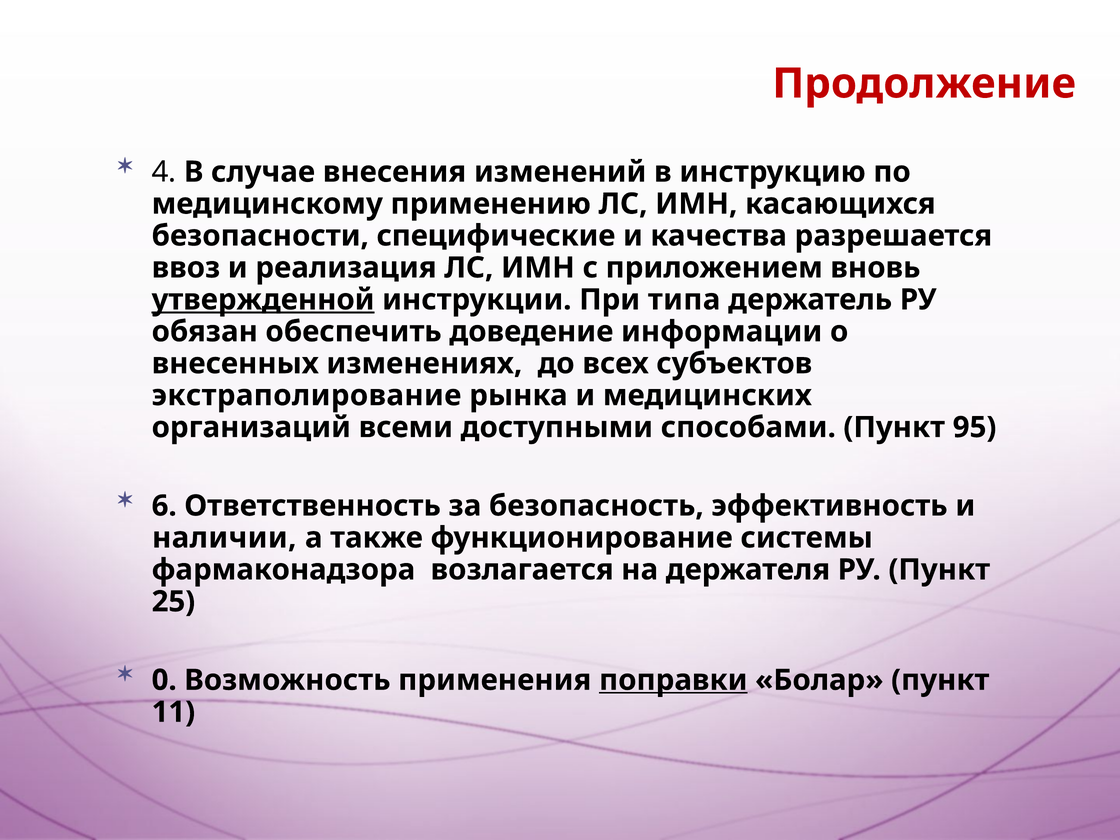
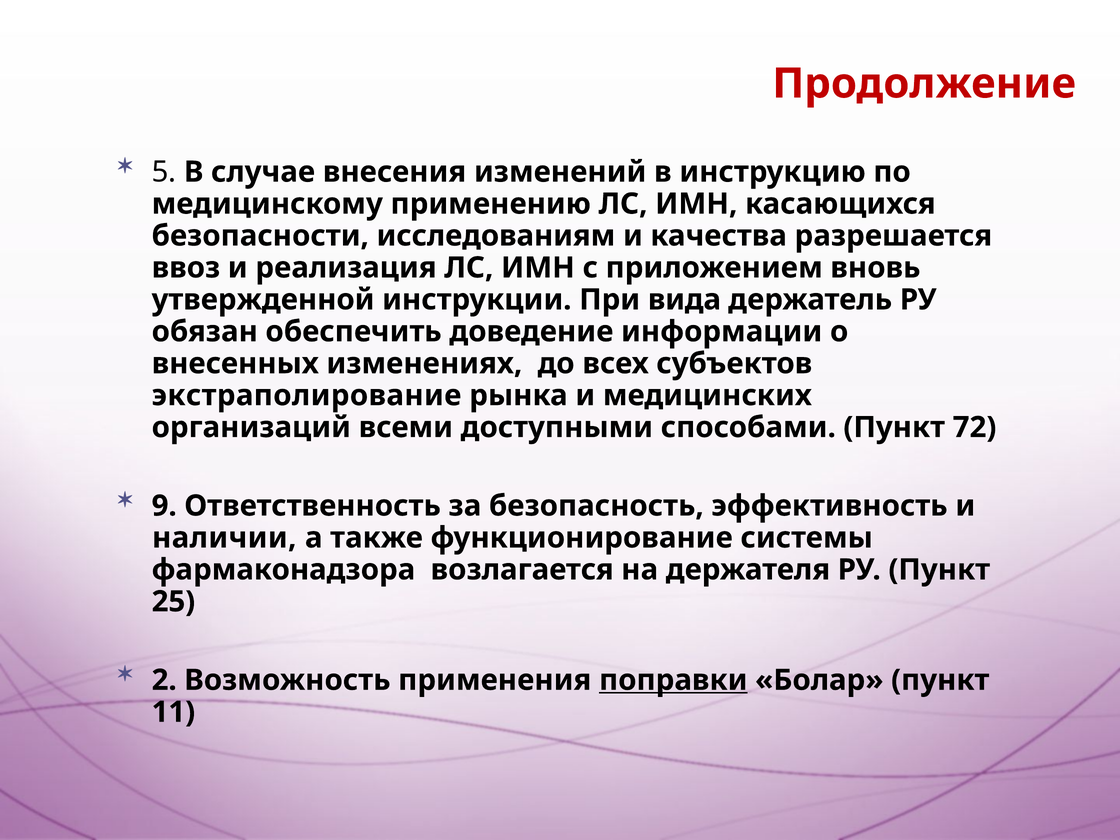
4: 4 -> 5
специфические: специфические -> исследованиям
утвержденной underline: present -> none
типа: типа -> вида
95: 95 -> 72
6: 6 -> 9
0: 0 -> 2
